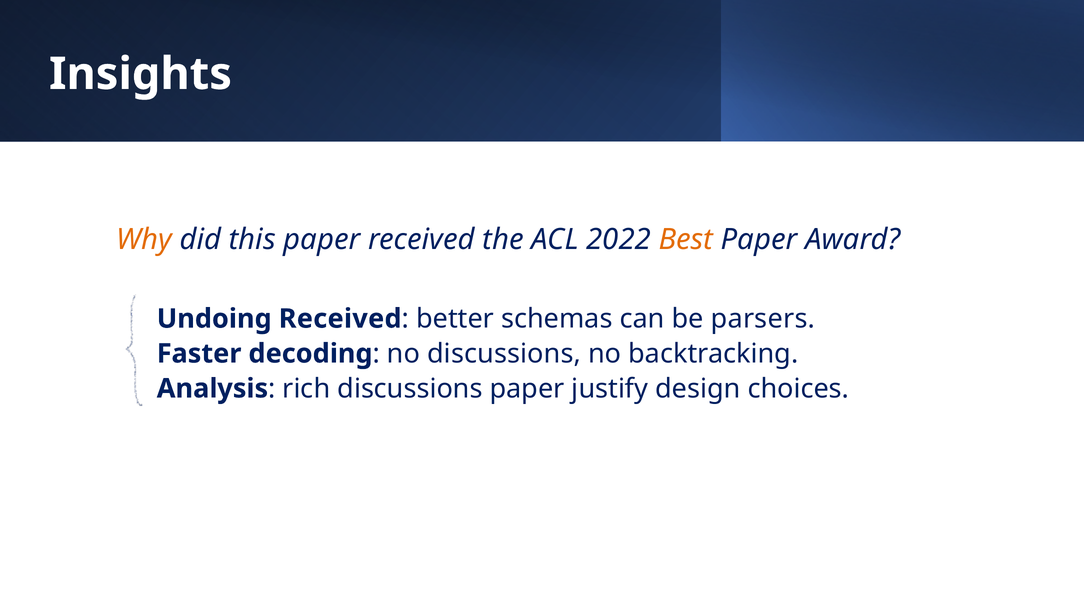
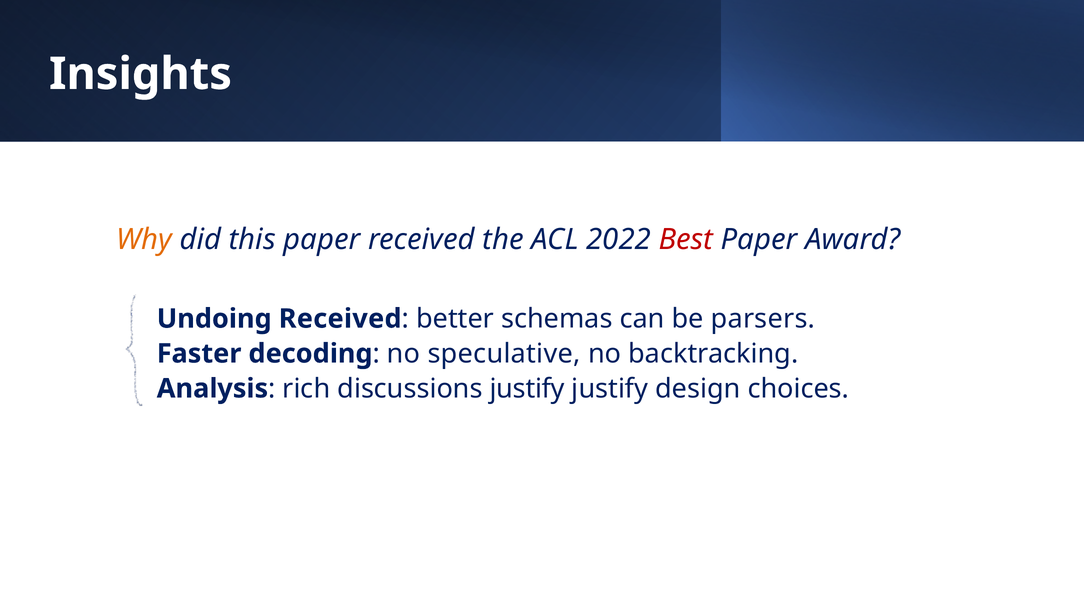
Best colour: orange -> red
no discussions: discussions -> speculative
discussions paper: paper -> justify
